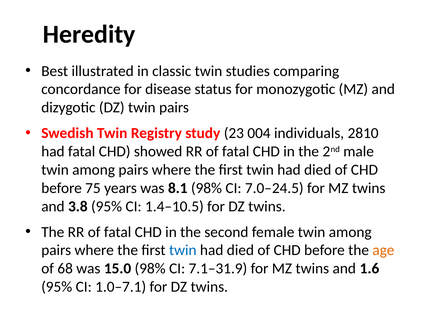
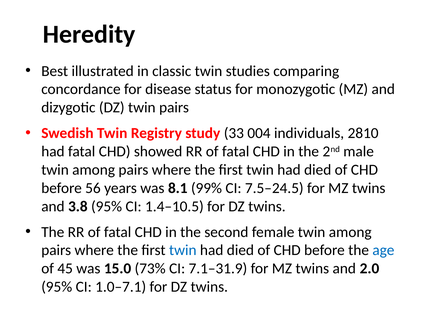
23: 23 -> 33
75: 75 -> 56
8.1 98%: 98% -> 99%
7.0–24.5: 7.0–24.5 -> 7.5–24.5
age colour: orange -> blue
68: 68 -> 45
15.0 98%: 98% -> 73%
1.6: 1.6 -> 2.0
